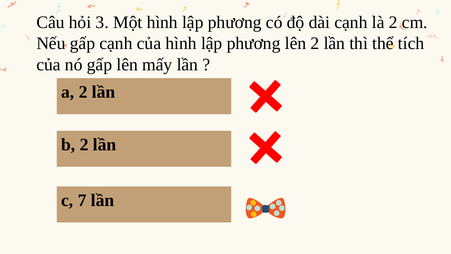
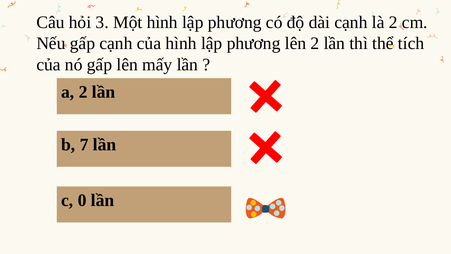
b 2: 2 -> 7
7: 7 -> 0
